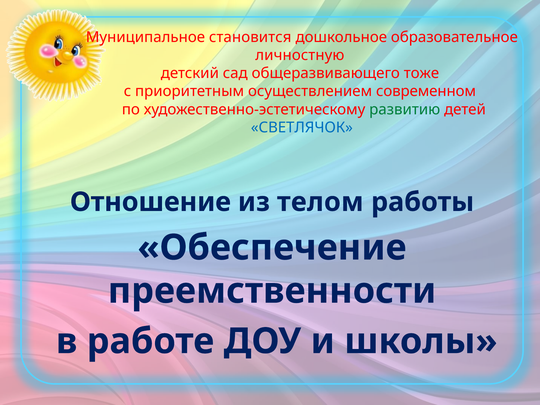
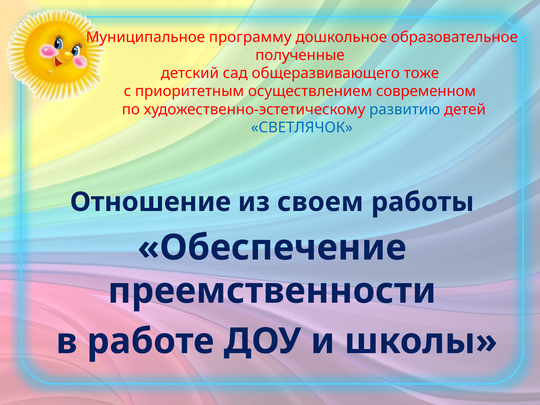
становится: становится -> программу
личностную: личностную -> полученные
развитию colour: green -> blue
телом: телом -> своем
